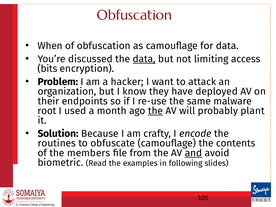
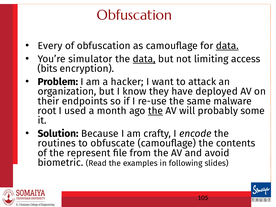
When: When -> Every
data at (227, 46) underline: none -> present
discussed: discussed -> simulator
plant: plant -> some
members: members -> represent
and underline: present -> none
